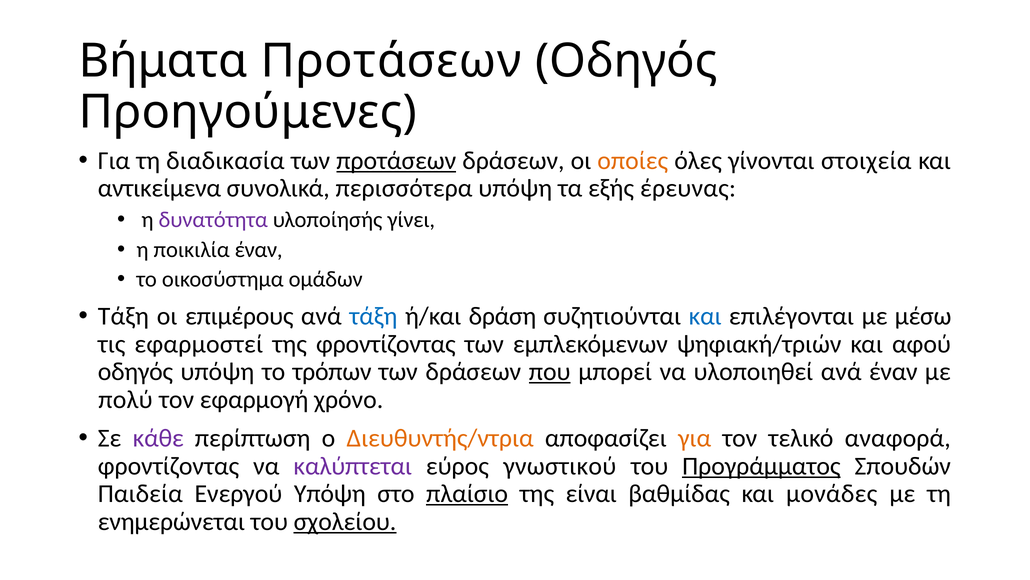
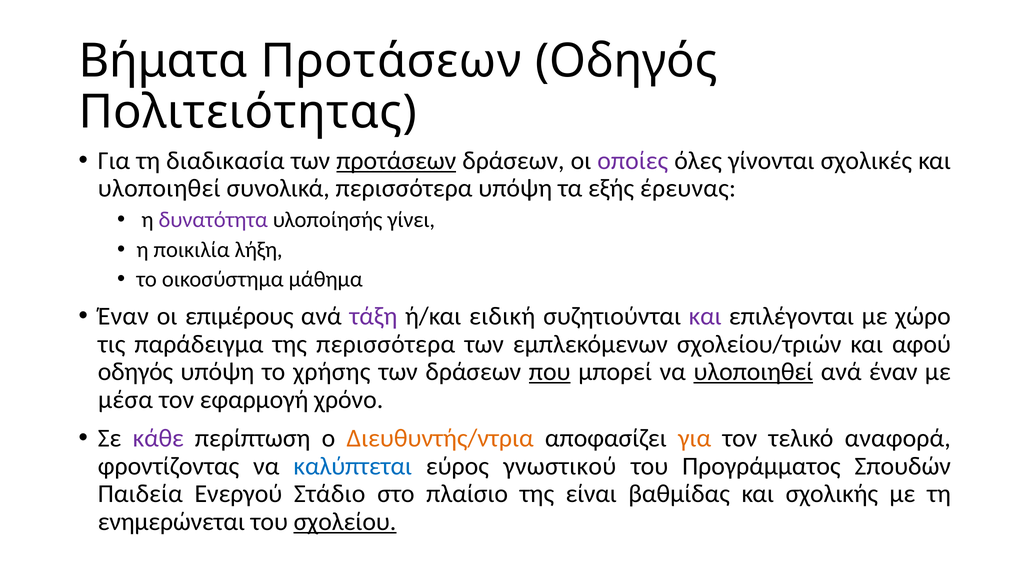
Προηγούμενες: Προηγούμενες -> Πολιτειότητας
οποίες colour: orange -> purple
στοιχεία: στοιχεία -> σχολικές
αντικείμενα at (159, 188): αντικείμενα -> υλοποιηθεί
ποικιλία έναν: έναν -> λήξη
ομάδων: ομάδων -> μάθημα
Τάξη at (123, 316): Τάξη -> Έναν
τάξη at (373, 316) colour: blue -> purple
δράση: δράση -> ειδική
και at (705, 316) colour: blue -> purple
μέσω: μέσω -> χώρο
εφαρμοστεί: εφαρμοστεί -> παράδειγμα
της φροντίζοντας: φροντίζοντας -> περισσότερα
ψηφιακή/τριών: ψηφιακή/τριών -> σχολείου/τριών
τρόπων: τρόπων -> χρήσης
υλοποιηθεί at (753, 371) underline: none -> present
πολύ: πολύ -> μέσα
καλύπτεται colour: purple -> blue
Προγράμματος underline: present -> none
Ενεργού Υπόψη: Υπόψη -> Στάδιο
πλαίσιο underline: present -> none
μονάδες: μονάδες -> σχολικής
